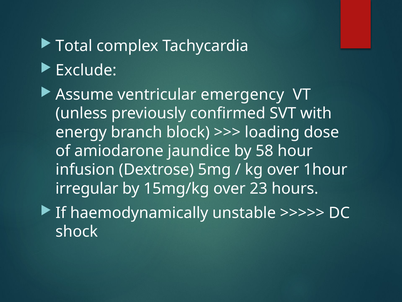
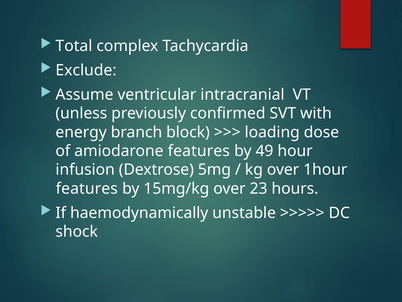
emergency: emergency -> intracranial
amiodarone jaundice: jaundice -> features
58: 58 -> 49
irregular at (87, 188): irregular -> features
